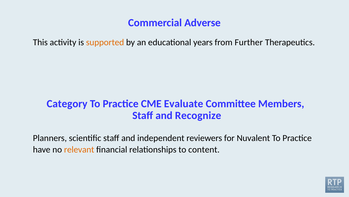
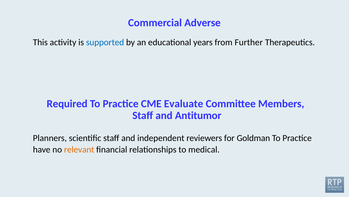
supported colour: orange -> blue
Category: Category -> Required
Recognize: Recognize -> Antitumor
Nuvalent: Nuvalent -> Goldman
content: content -> medical
